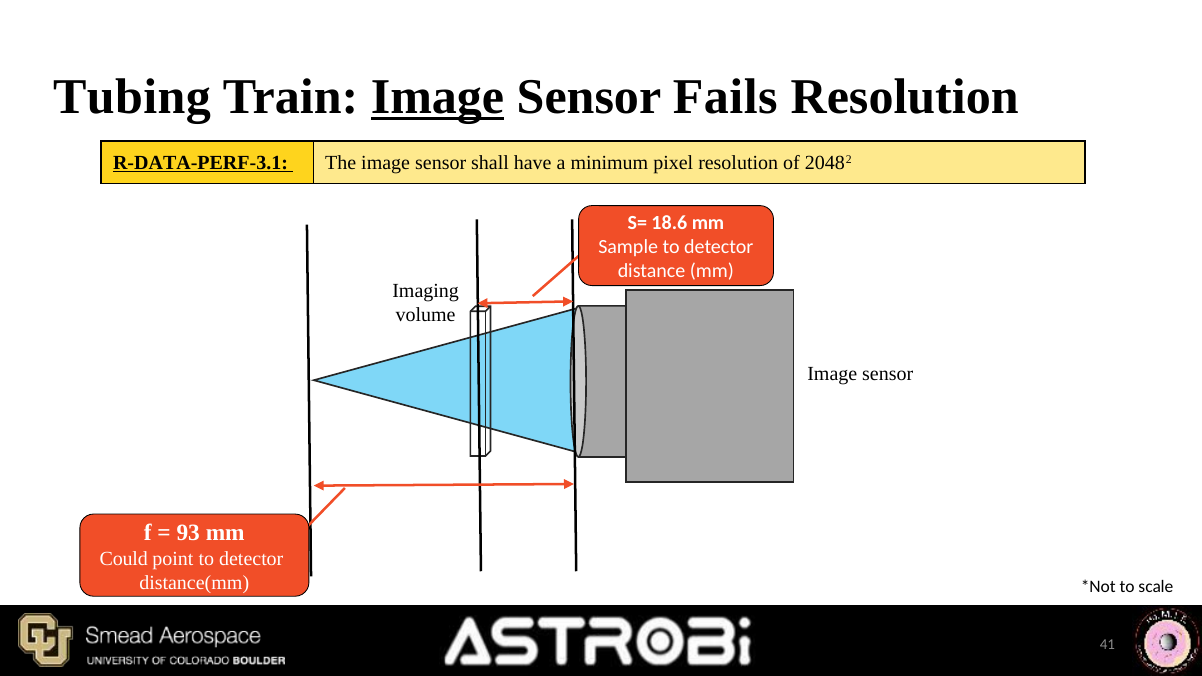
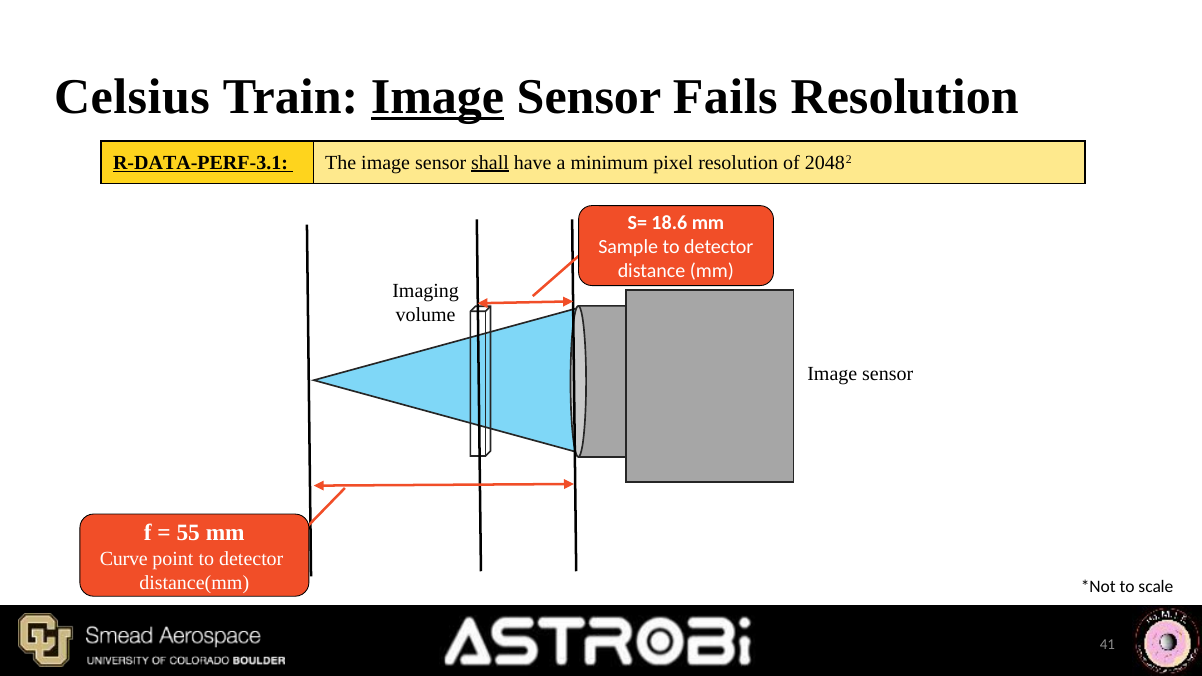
Tubing: Tubing -> Celsius
shall underline: none -> present
93: 93 -> 55
Could: Could -> Curve
